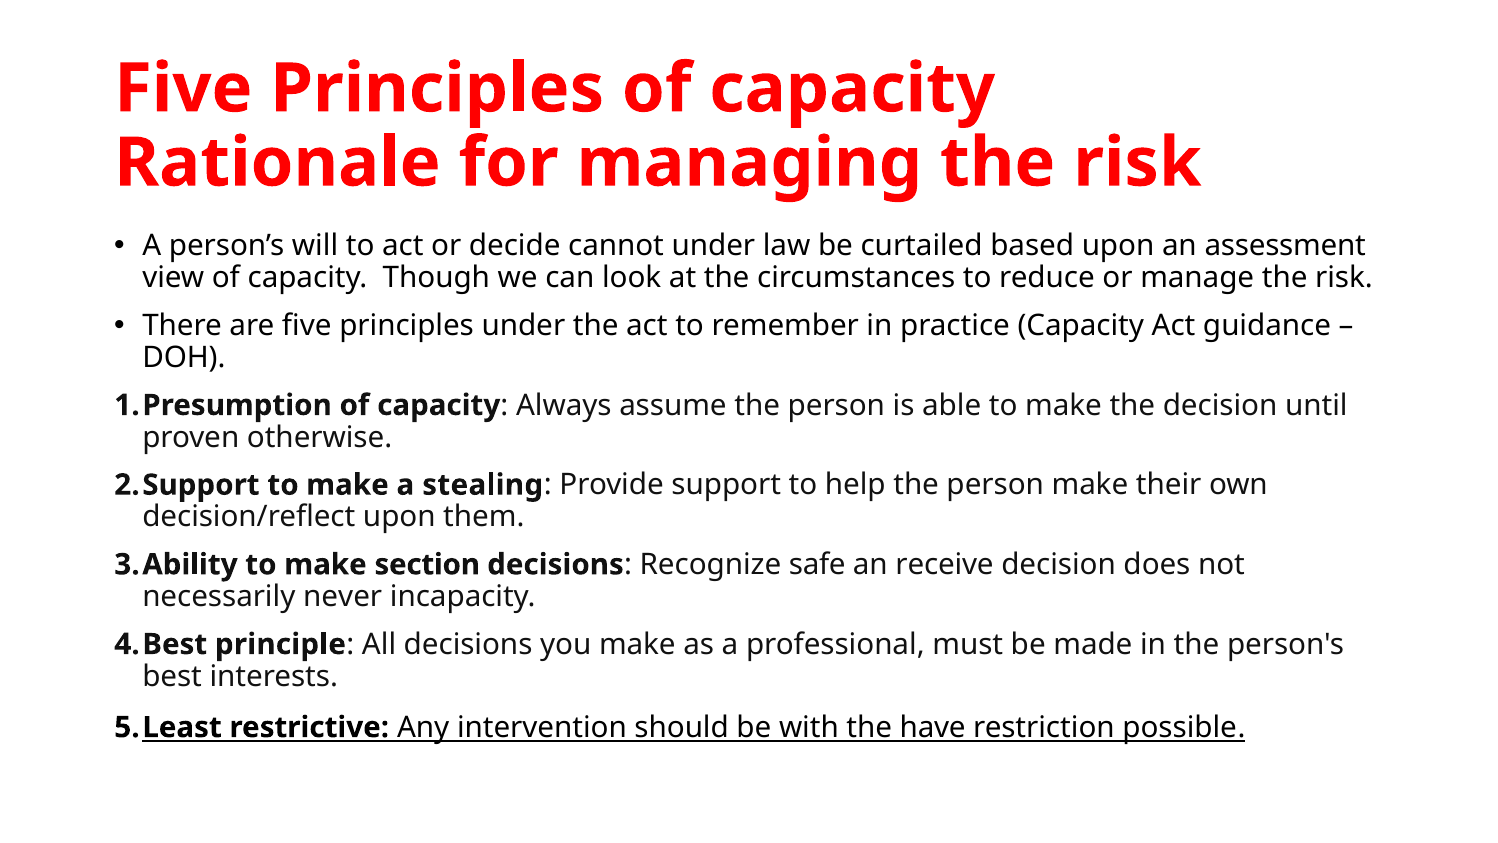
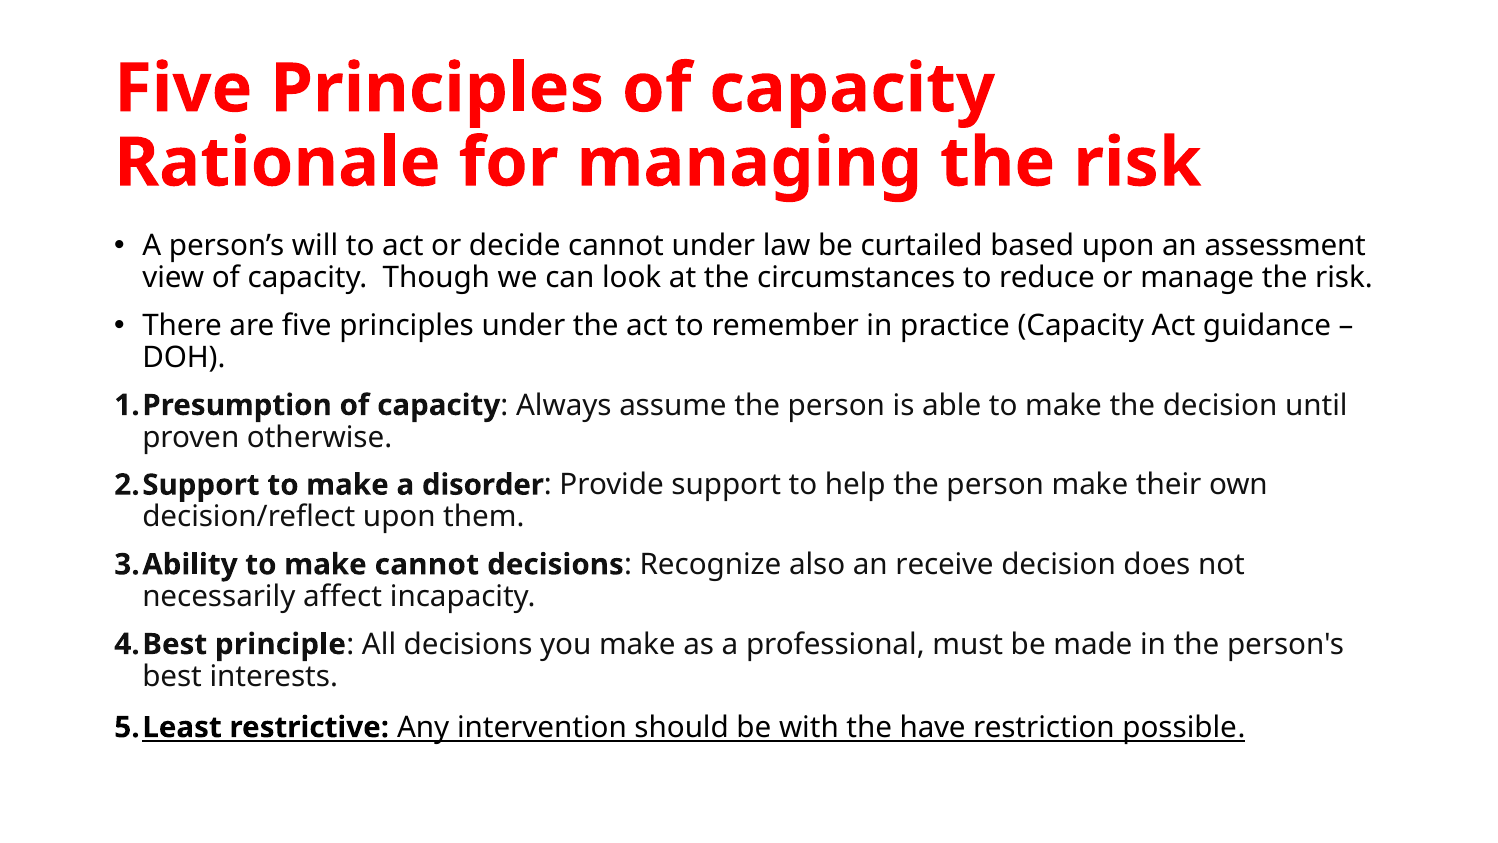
stealing: stealing -> disorder
make section: section -> cannot
safe: safe -> also
never: never -> affect
